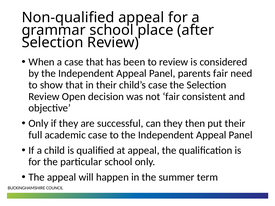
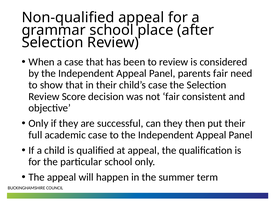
Open: Open -> Score
